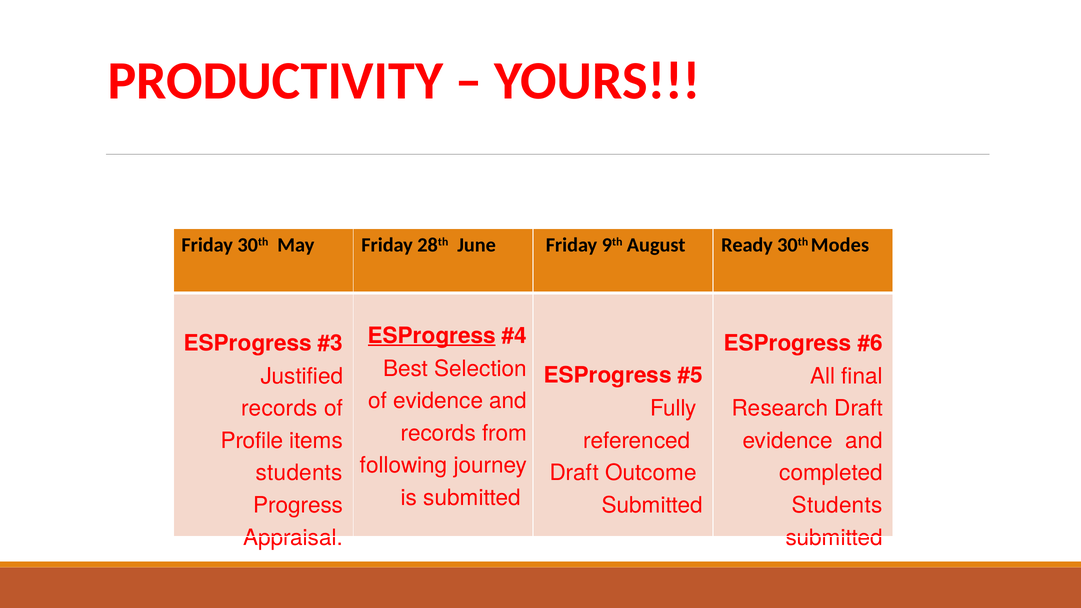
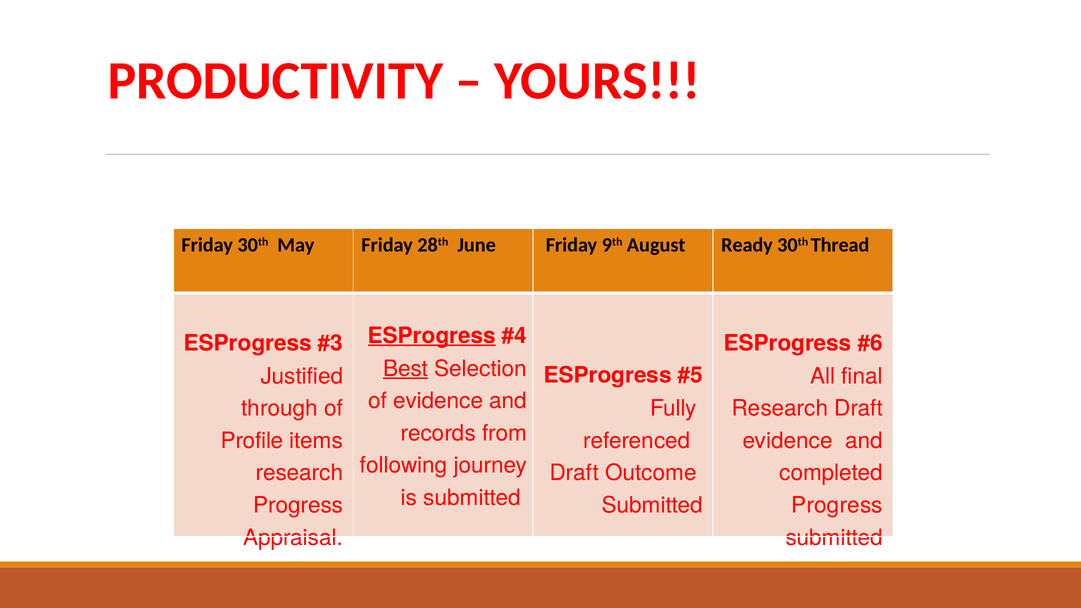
Modes: Modes -> Thread
Best underline: none -> present
records at (279, 408): records -> through
students at (299, 473): students -> research
Students at (837, 505): Students -> Progress
